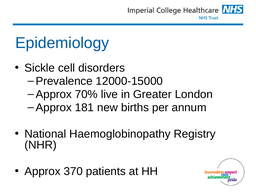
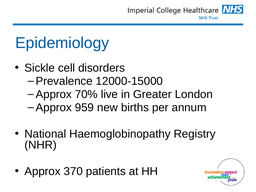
181: 181 -> 959
